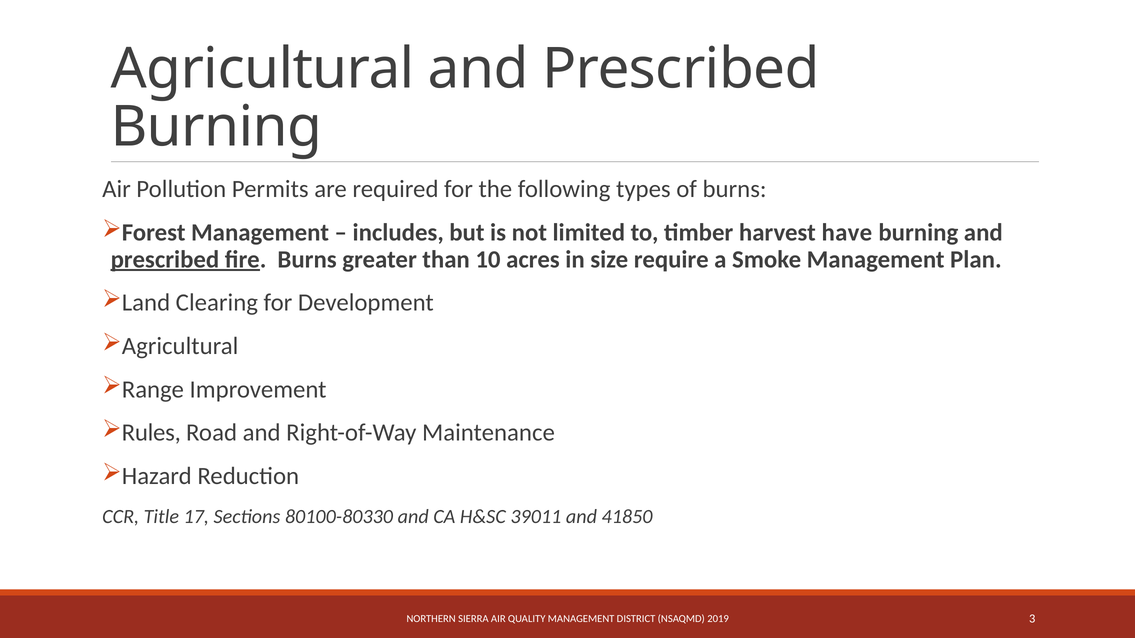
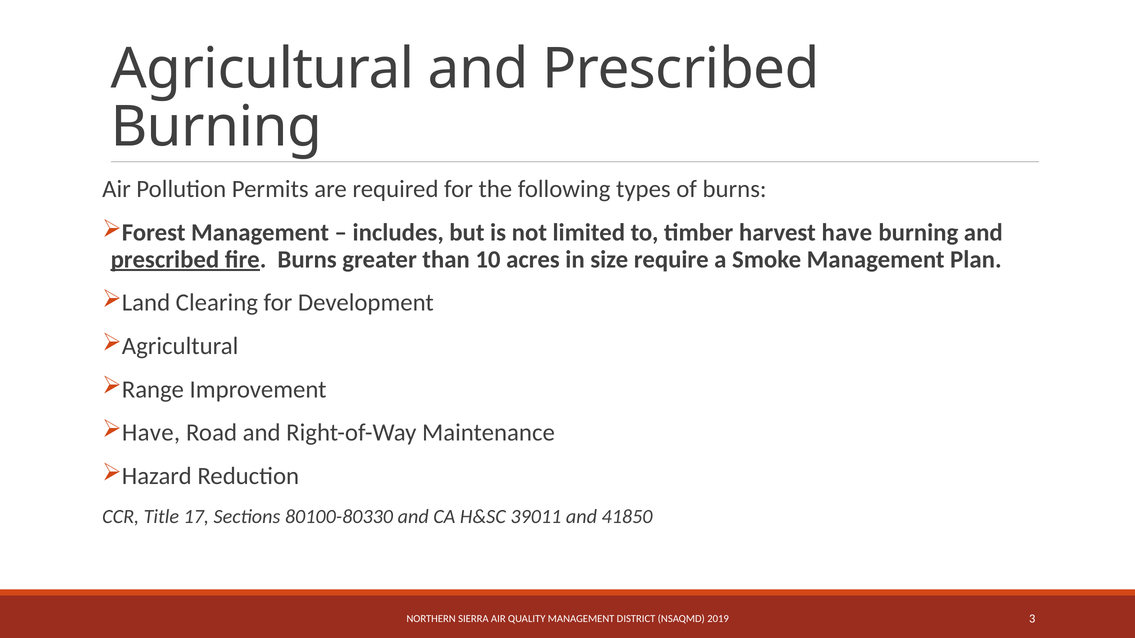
Rules at (151, 433): Rules -> Have
